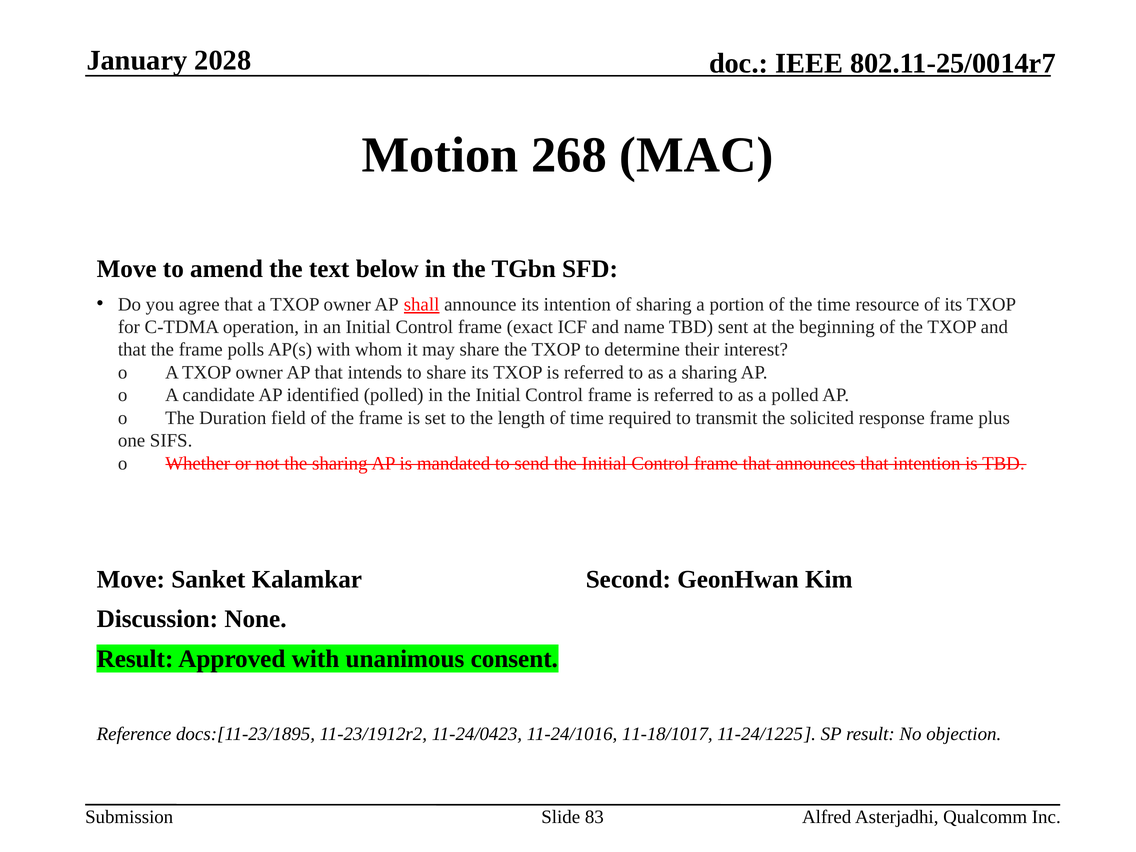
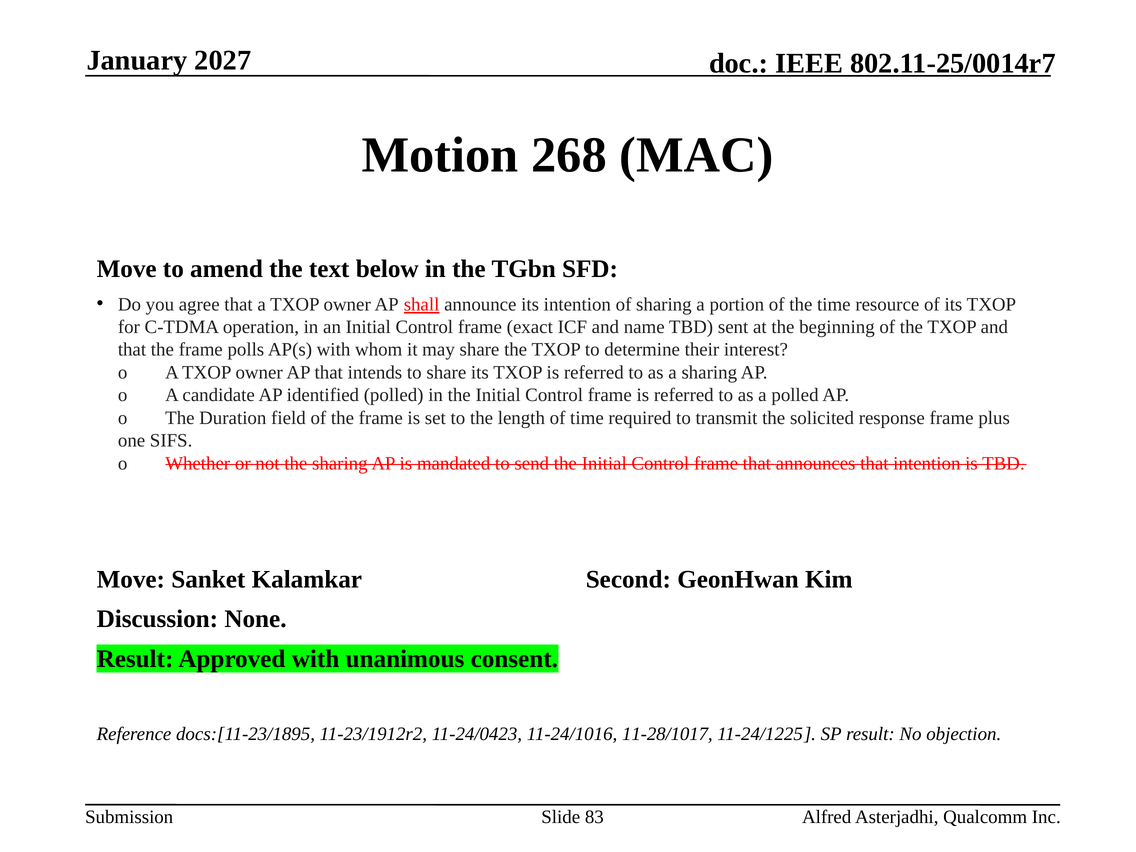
2028: 2028 -> 2027
11-18/1017: 11-18/1017 -> 11-28/1017
